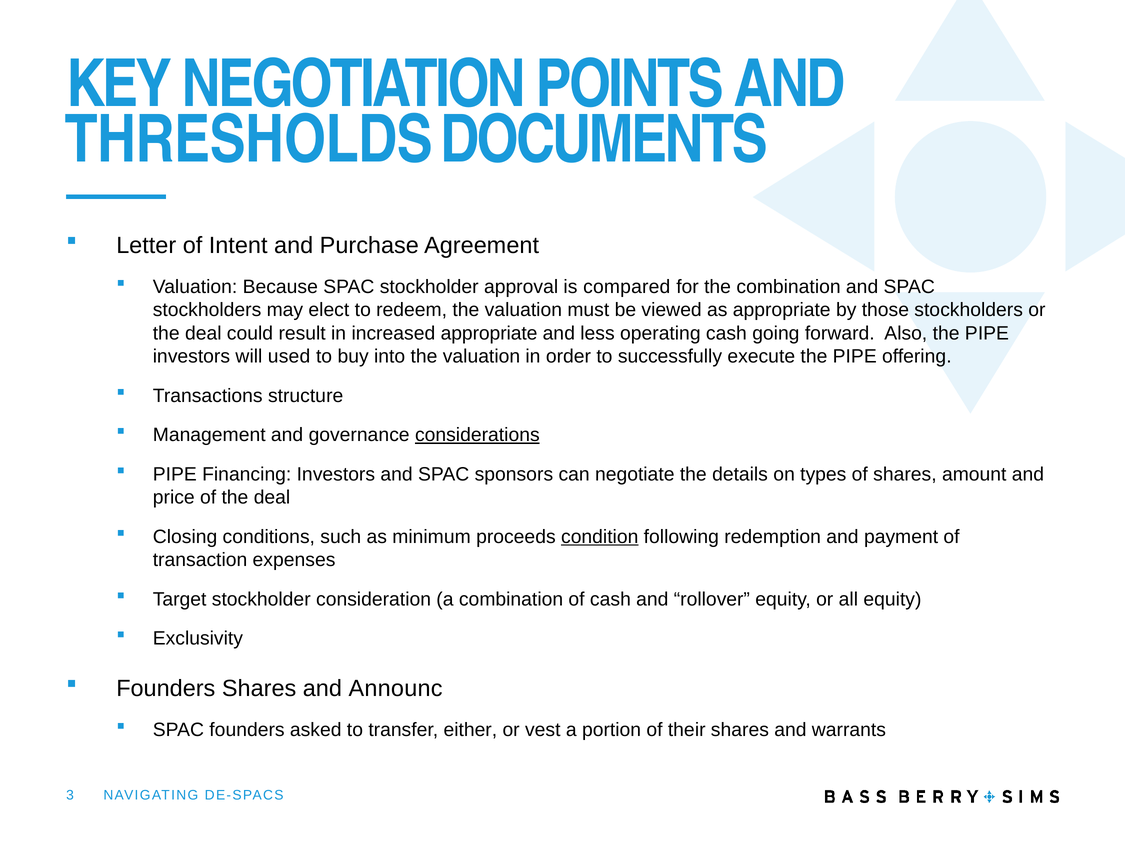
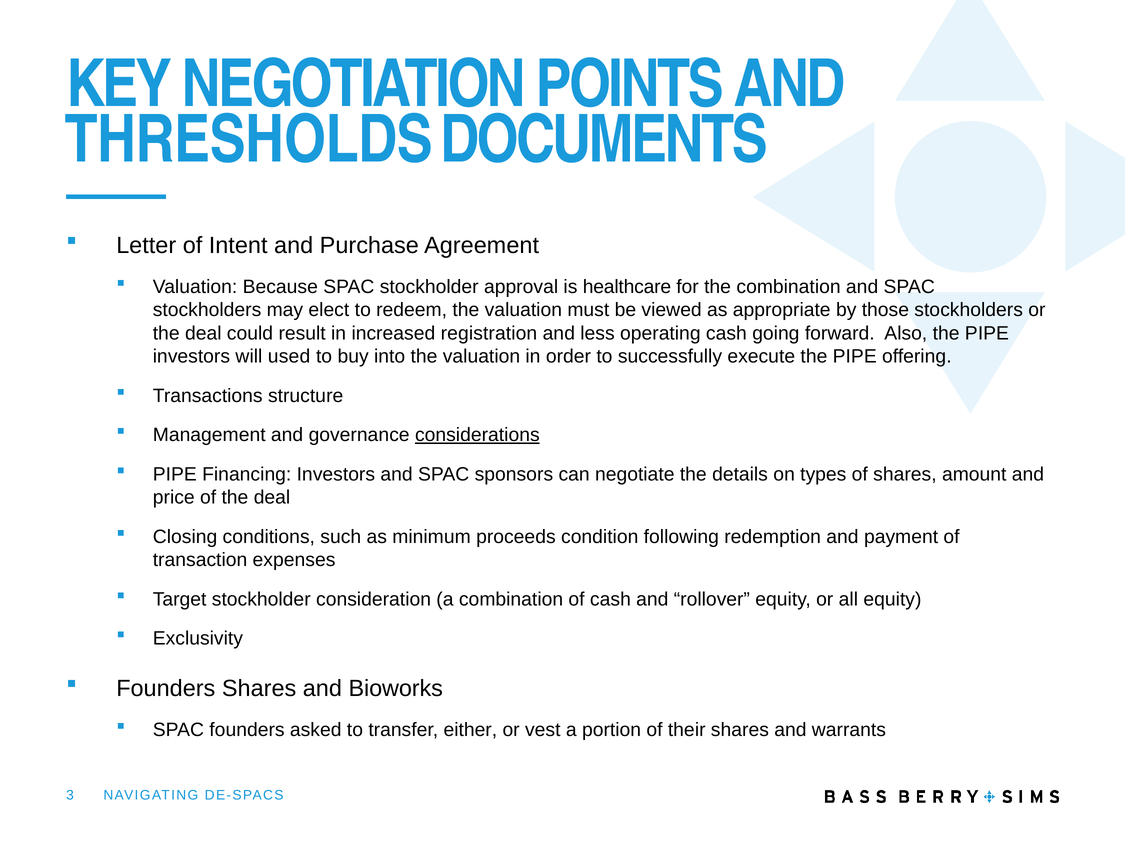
compared: compared -> healthcare
increased appropriate: appropriate -> registration
condition underline: present -> none
Announc: Announc -> Bioworks
